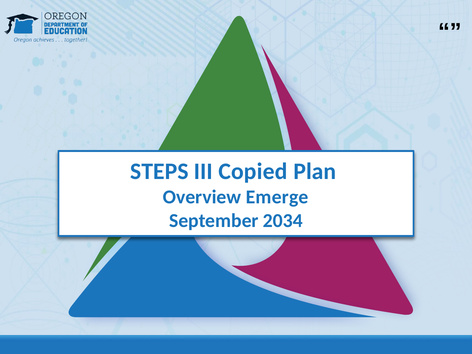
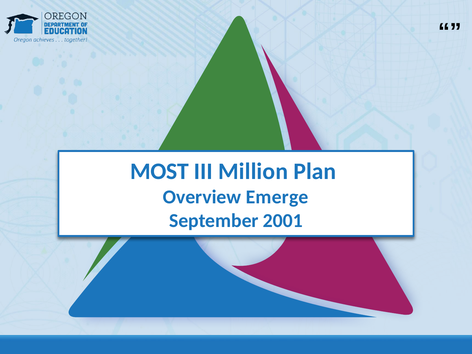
STEPS: STEPS -> MOST
Copied: Copied -> Million
2034: 2034 -> 2001
